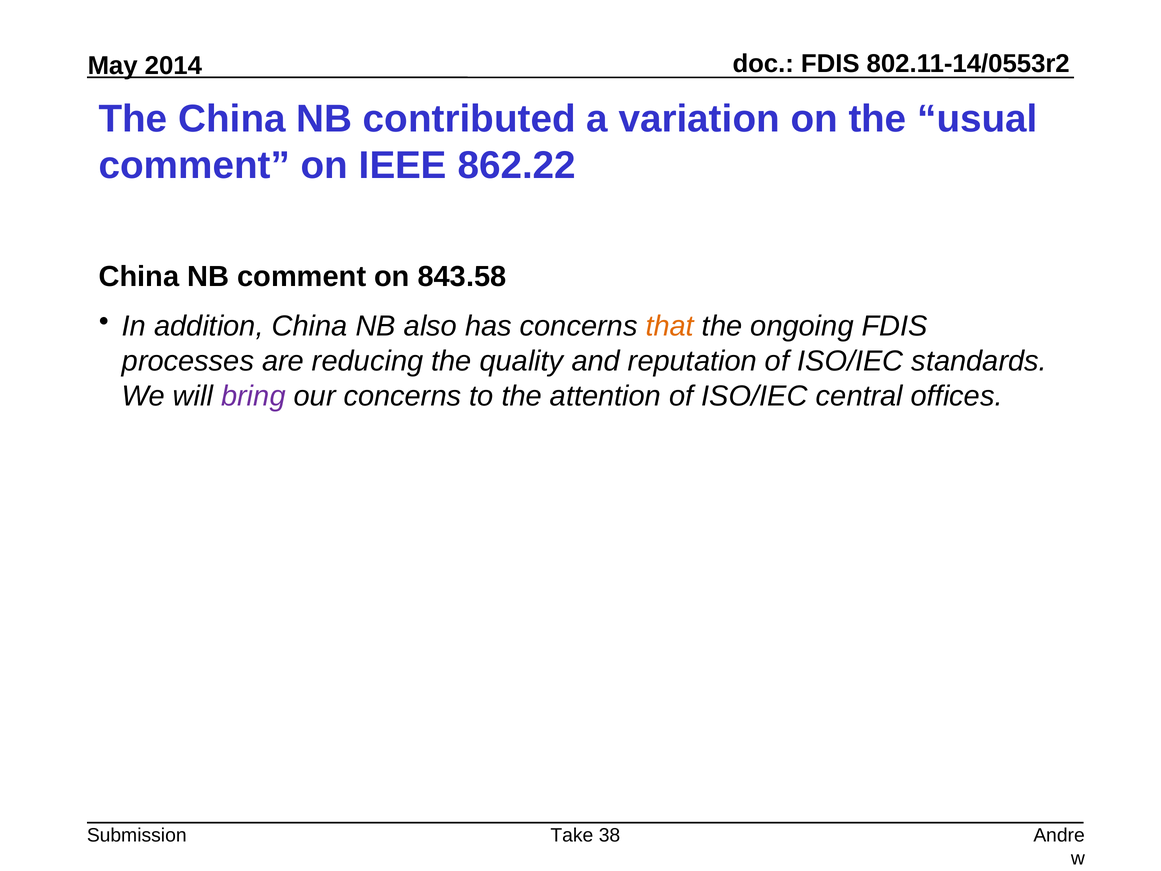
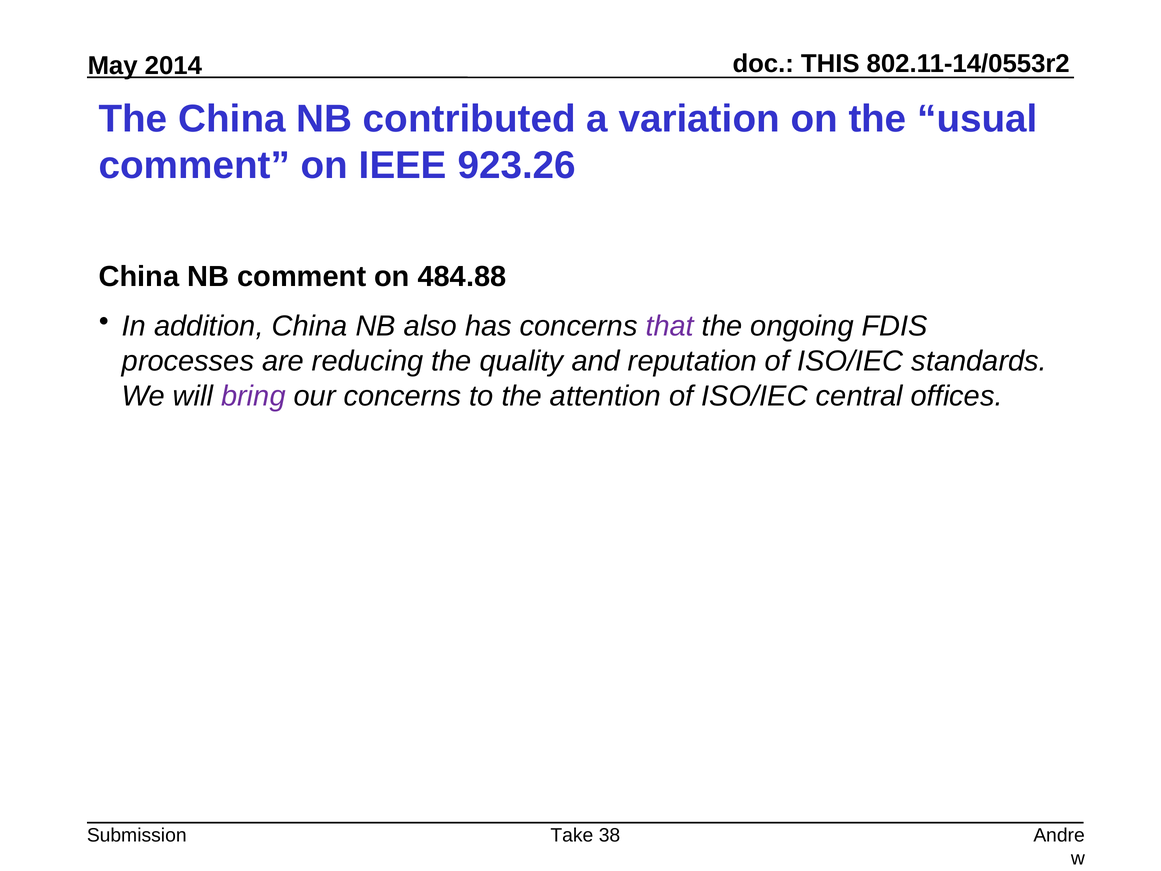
FDIS at (830, 64): FDIS -> THIS
862.22: 862.22 -> 923.26
843.58: 843.58 -> 484.88
that colour: orange -> purple
